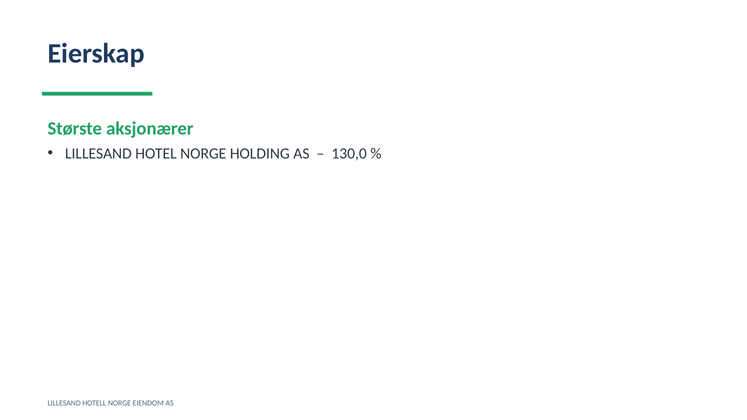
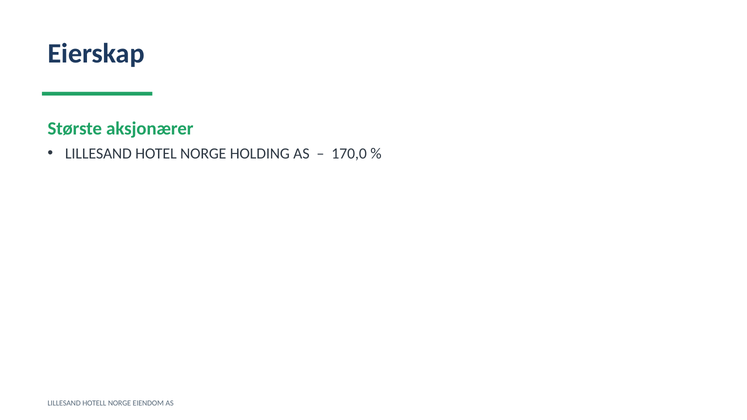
130,0: 130,0 -> 170,0
